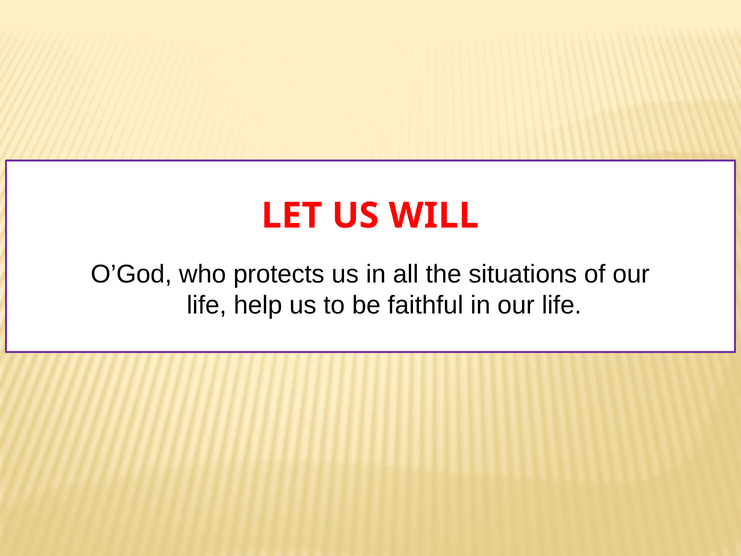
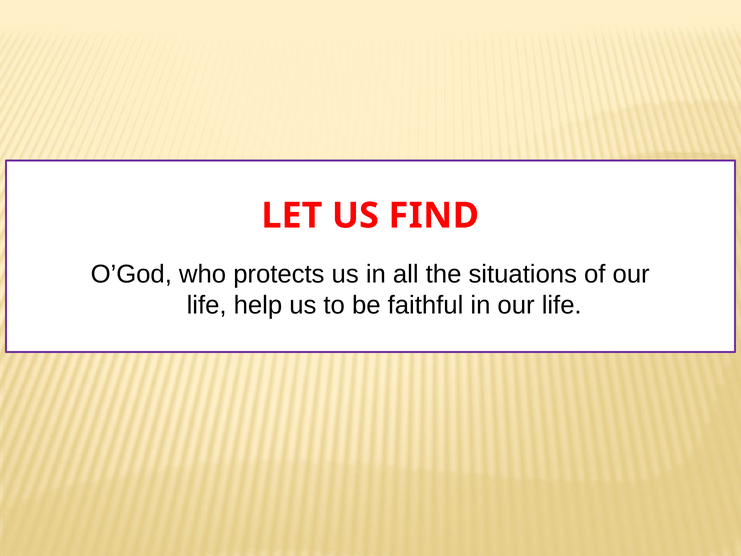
WILL: WILL -> FIND
